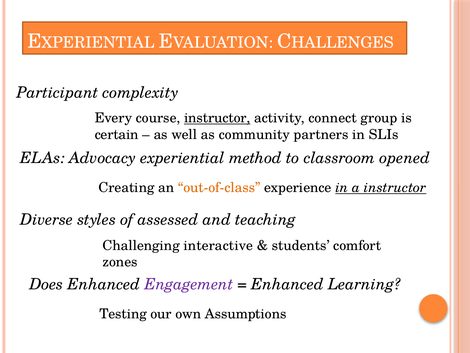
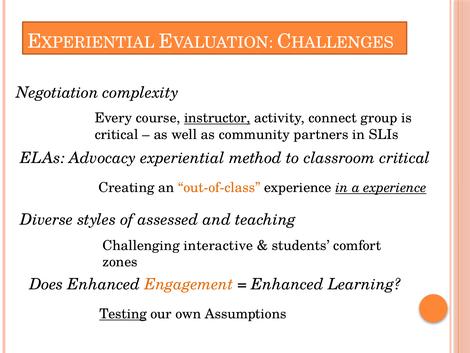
Participant: Participant -> Negotiation
certain at (117, 134): certain -> critical
classroom opened: opened -> critical
a instructor: instructor -> experience
Engagement colour: purple -> orange
Testing underline: none -> present
